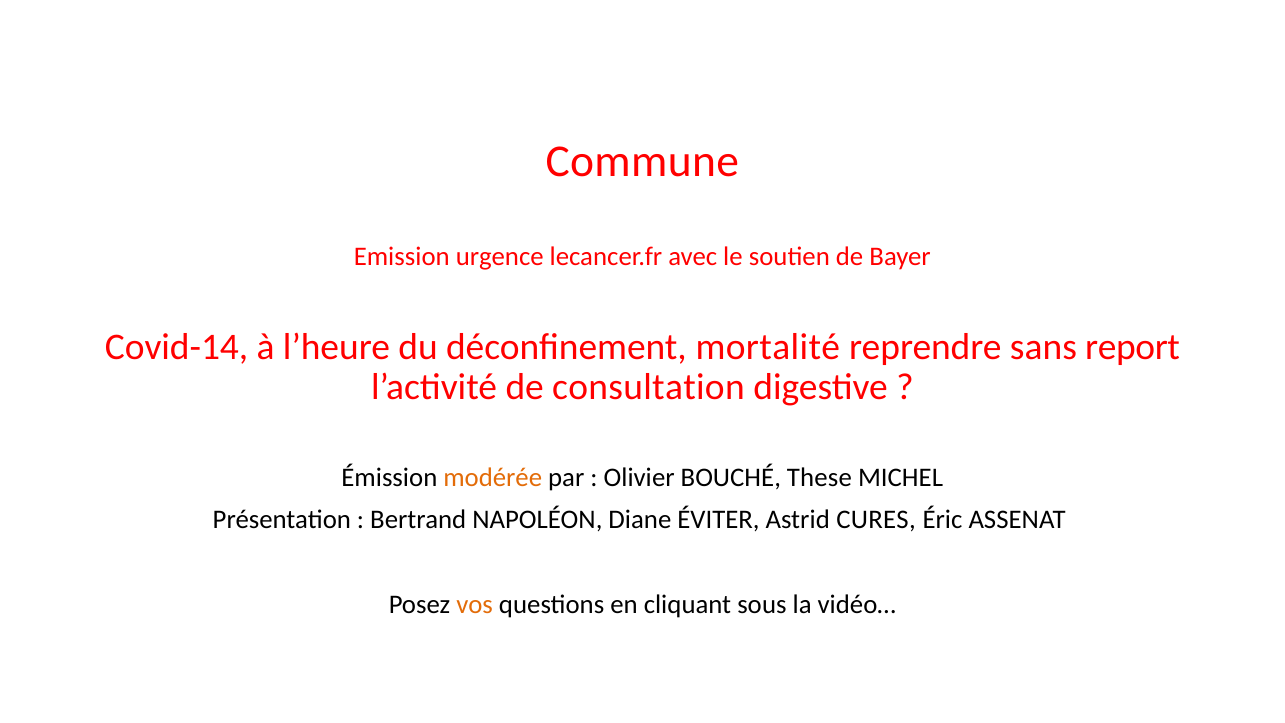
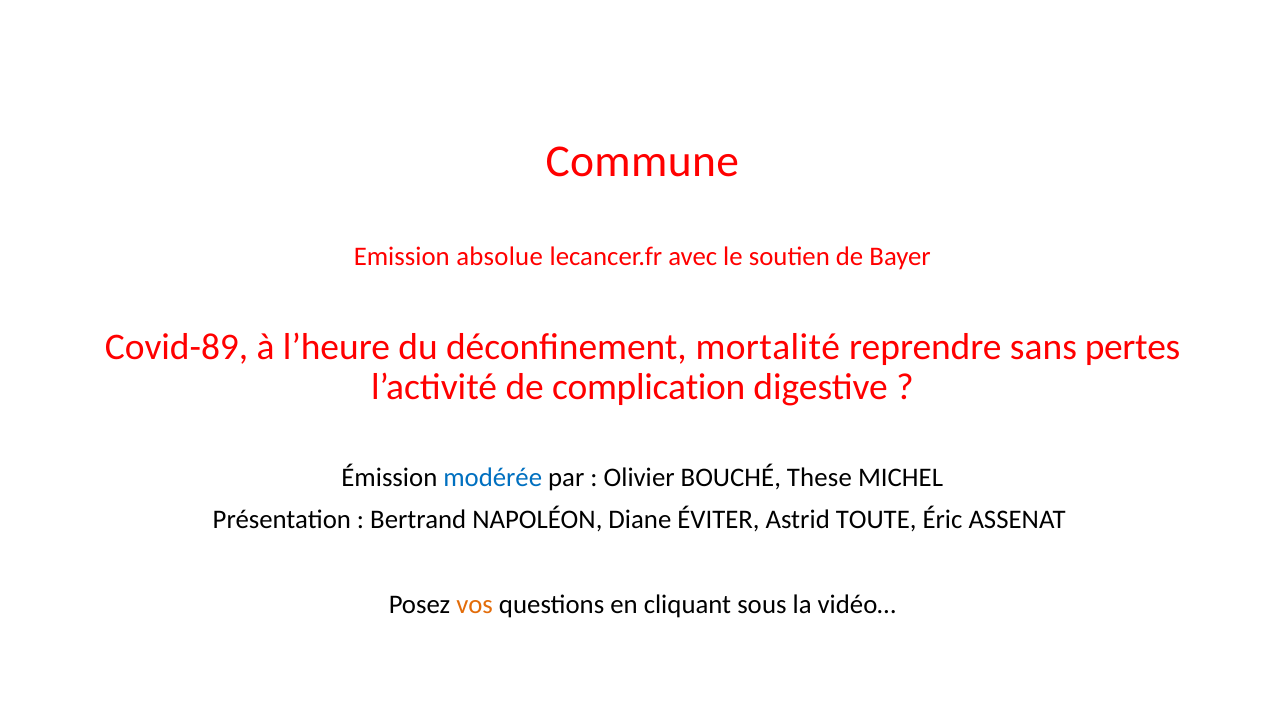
urgence: urgence -> absolue
Covid-14: Covid-14 -> Covid-89
report: report -> pertes
consultation: consultation -> complication
modérée colour: orange -> blue
CURES: CURES -> TOUTE
